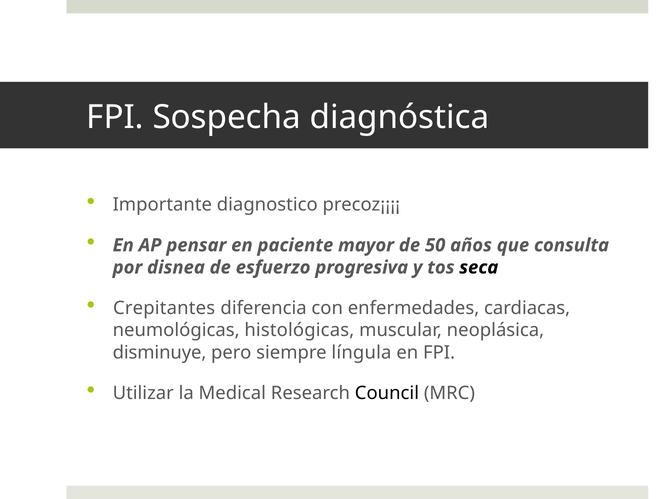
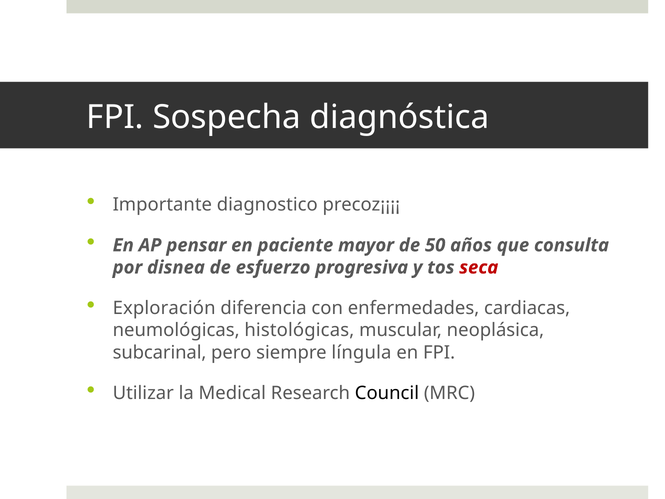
seca colour: black -> red
Crepitantes: Crepitantes -> Exploración
disminuye: disminuye -> subcarinal
